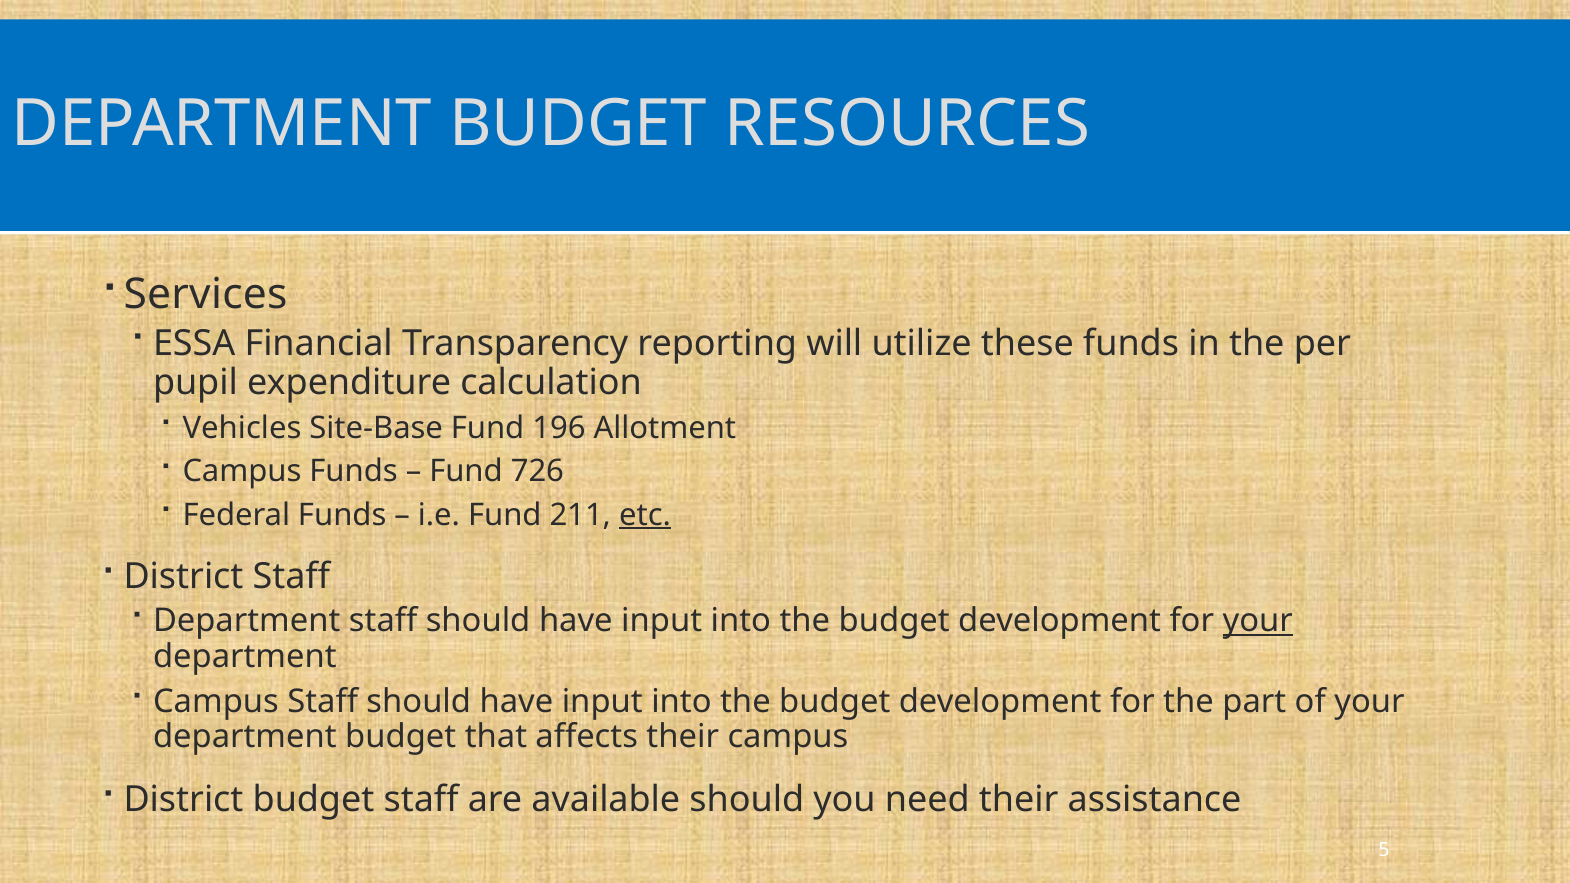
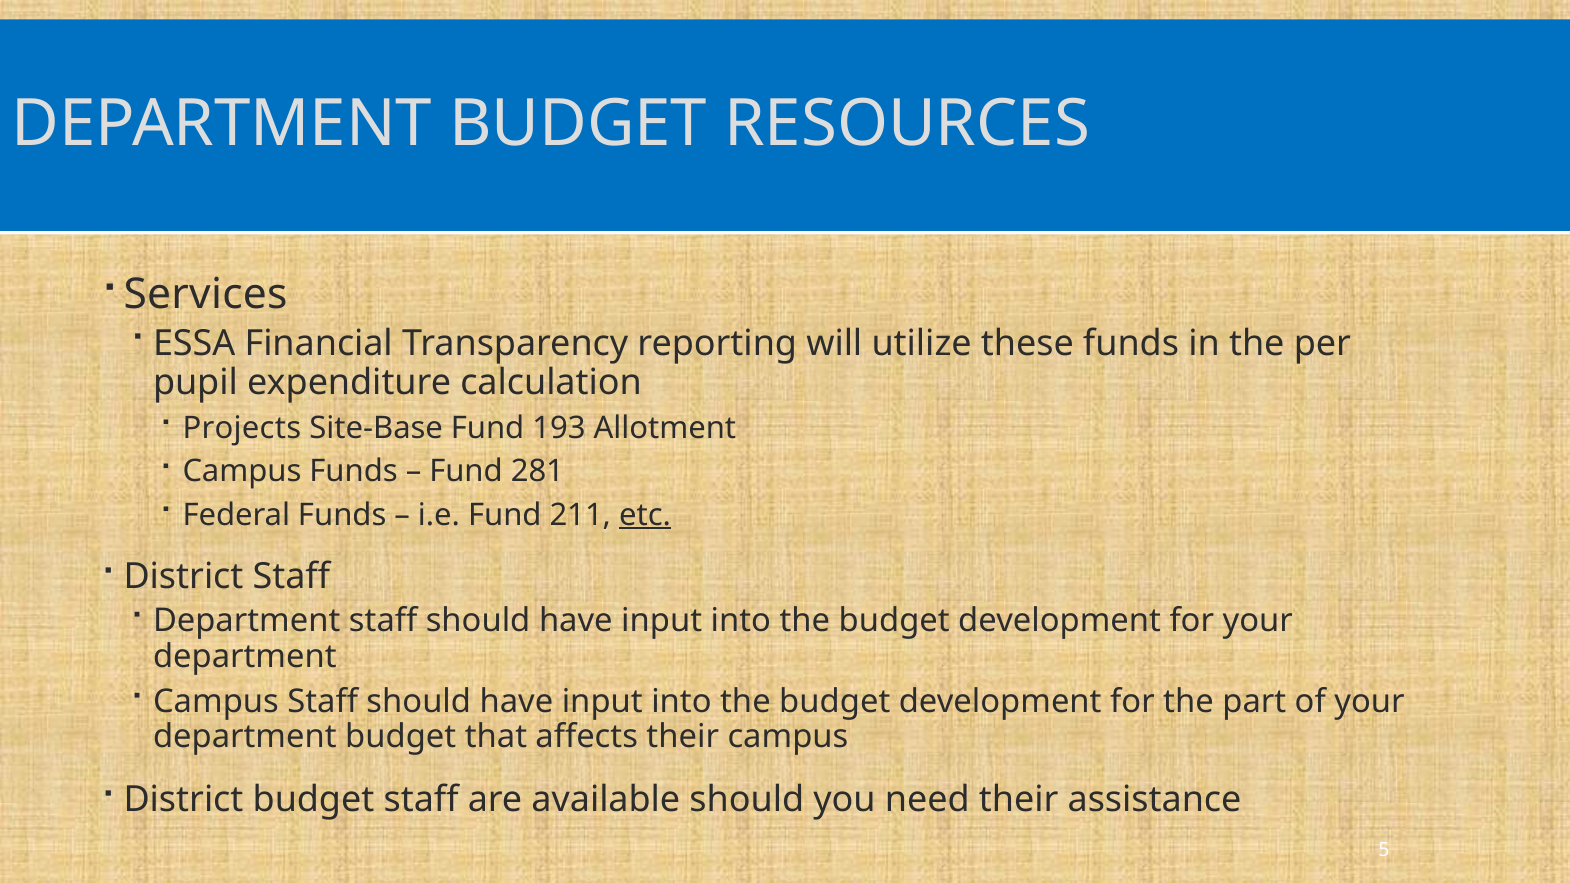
Vehicles: Vehicles -> Projects
196: 196 -> 193
726: 726 -> 281
your at (1258, 621) underline: present -> none
